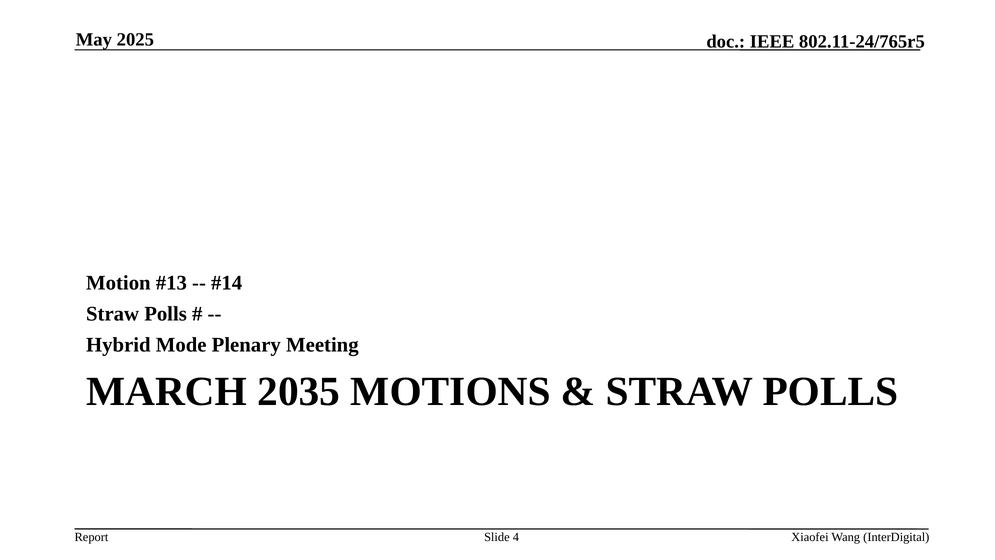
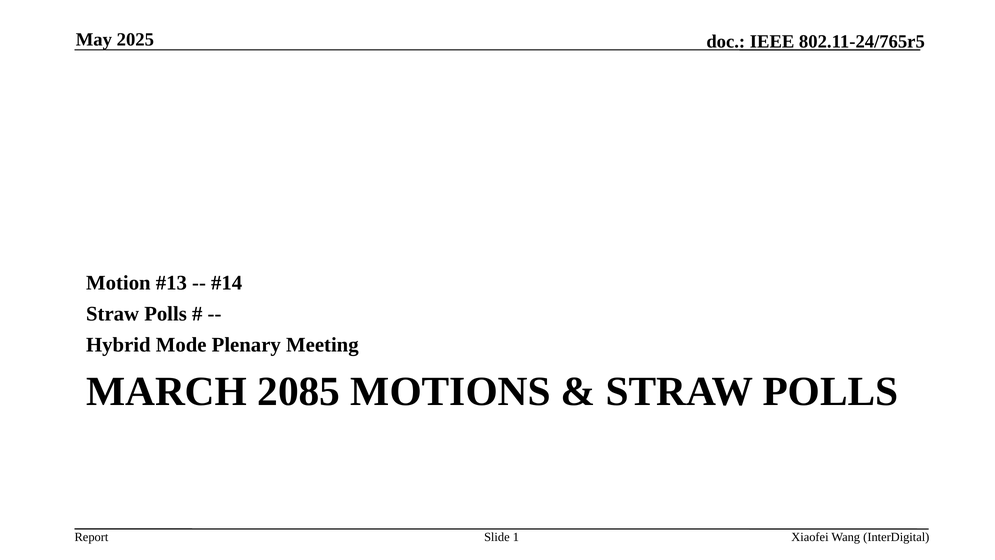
2035: 2035 -> 2085
4: 4 -> 1
